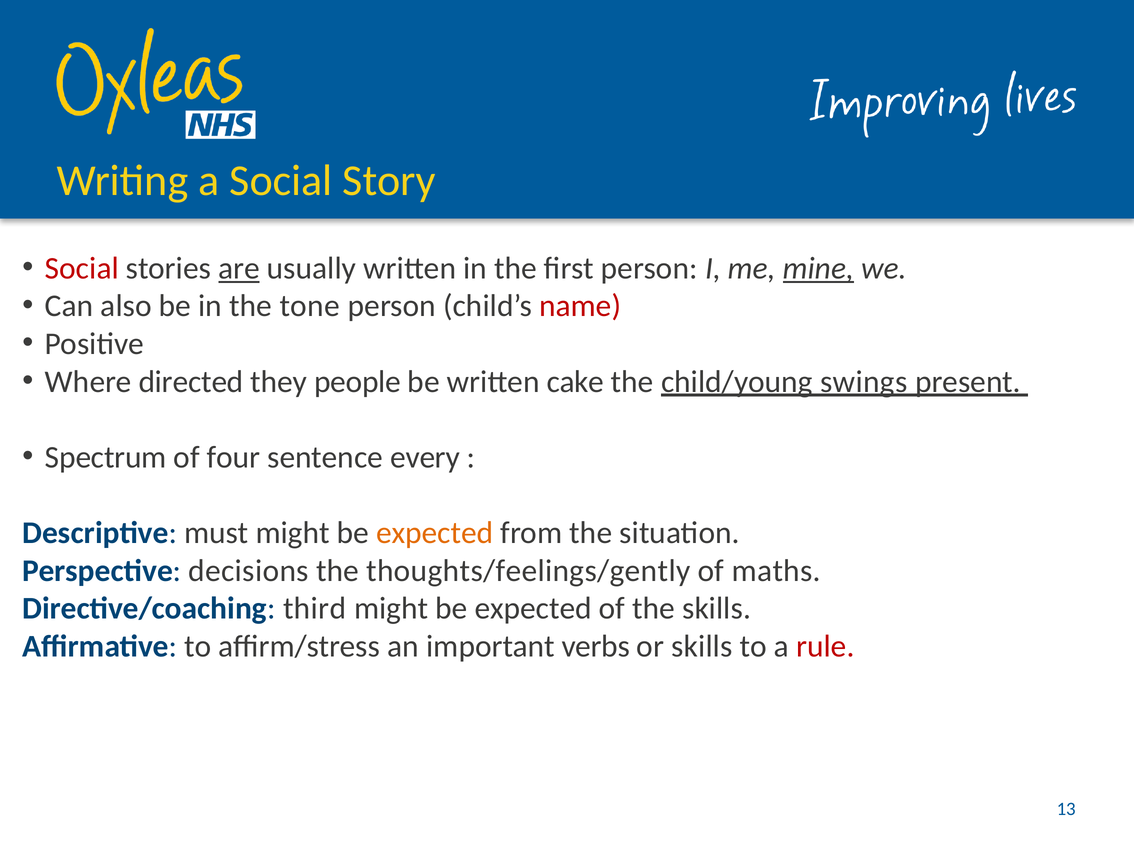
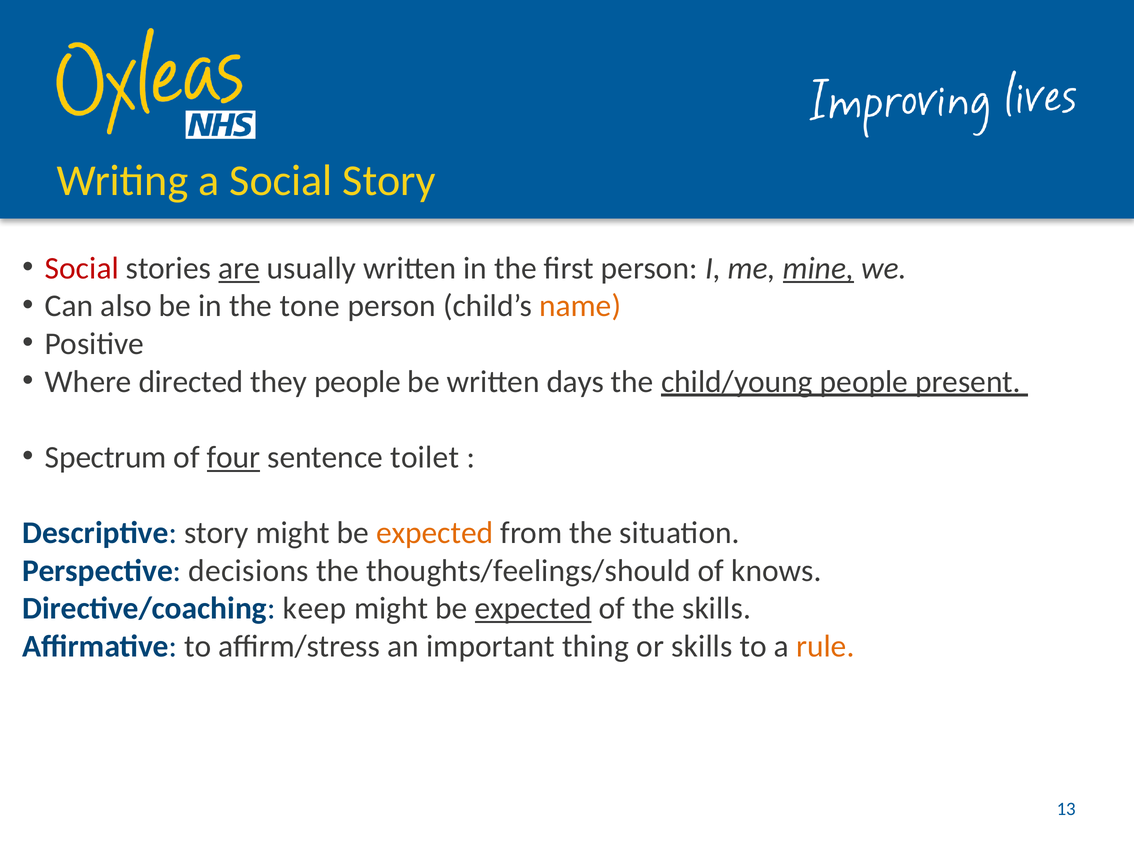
name colour: red -> orange
cake: cake -> days
child/young swings: swings -> people
four underline: none -> present
every: every -> toilet
Descriptive must: must -> story
thoughts/feelings/gently: thoughts/feelings/gently -> thoughts/feelings/should
maths: maths -> knows
third: third -> keep
expected at (533, 609) underline: none -> present
verbs: verbs -> thing
rule colour: red -> orange
